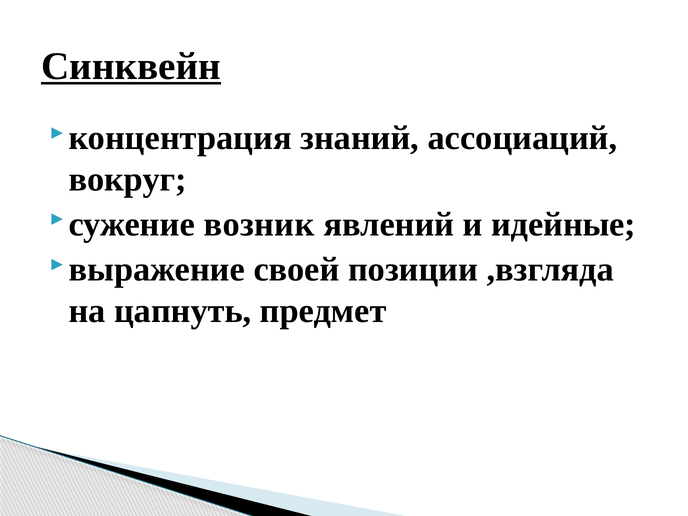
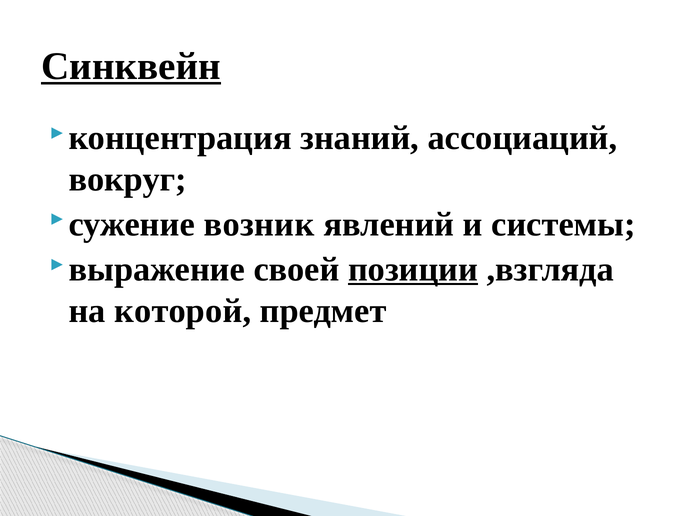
идейные: идейные -> системы
позиции underline: none -> present
цапнуть: цапнуть -> которой
